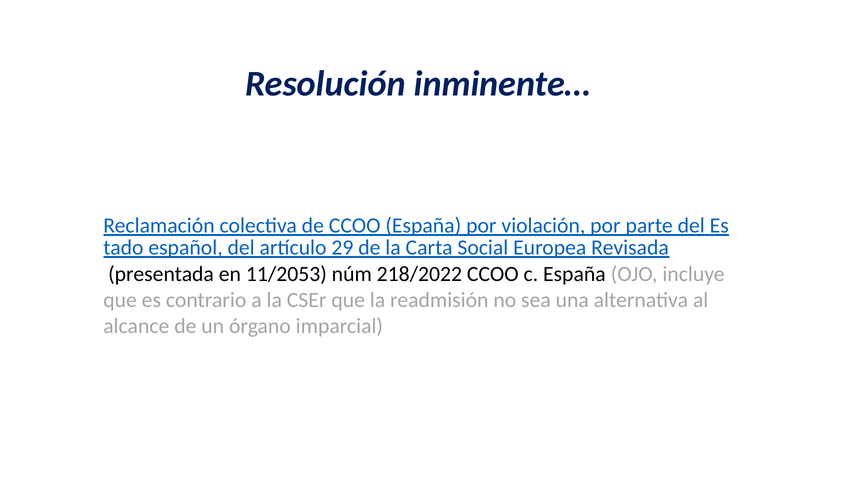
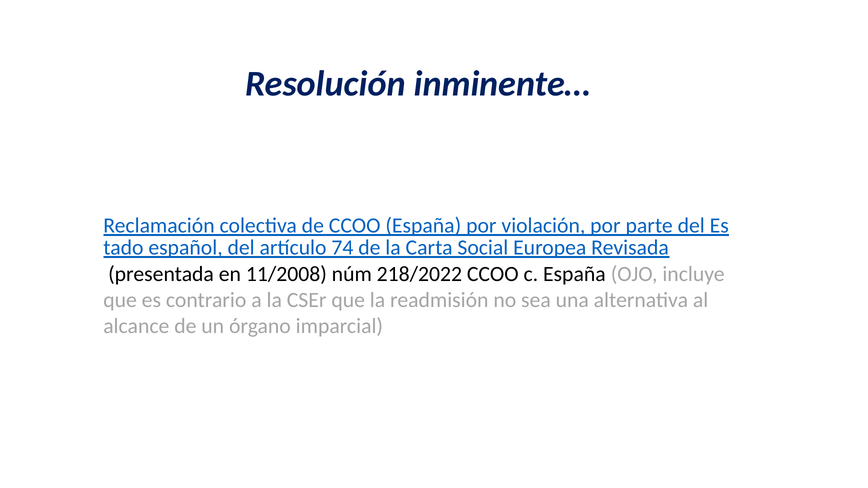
29: 29 -> 74
11/2053: 11/2053 -> 11/2008
